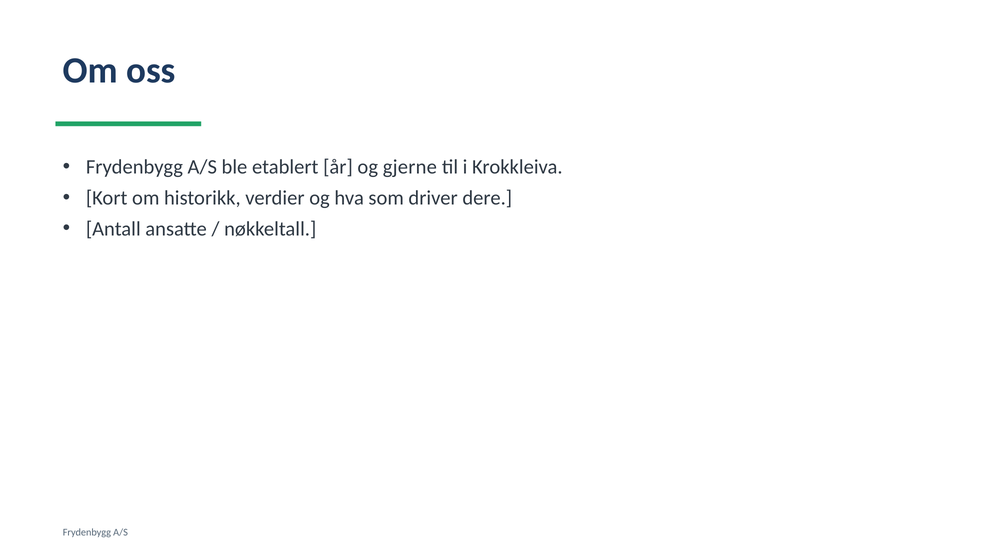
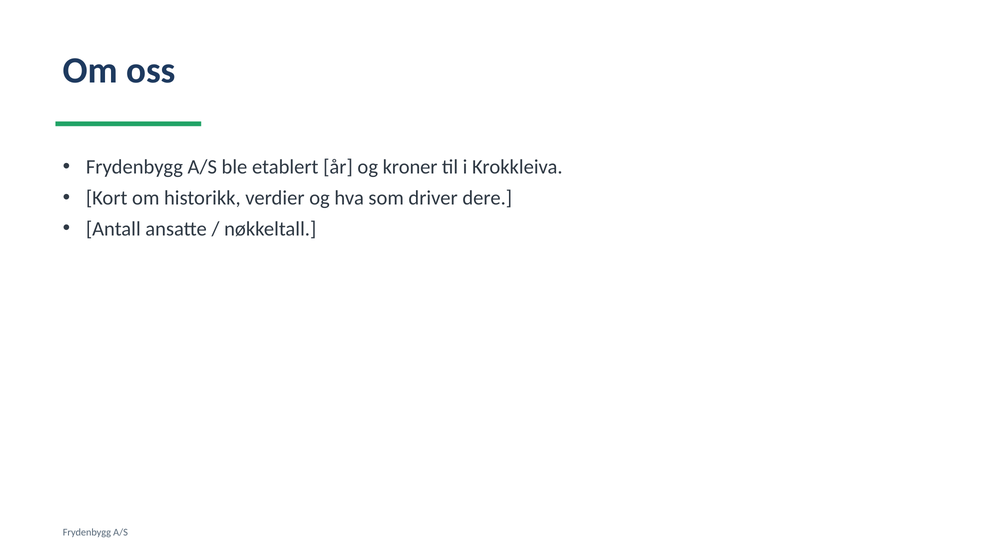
gjerne: gjerne -> kroner
